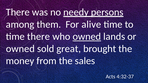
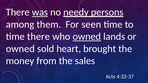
was underline: none -> present
alive: alive -> seen
great: great -> heart
